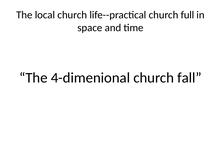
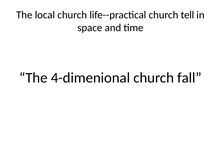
full: full -> tell
